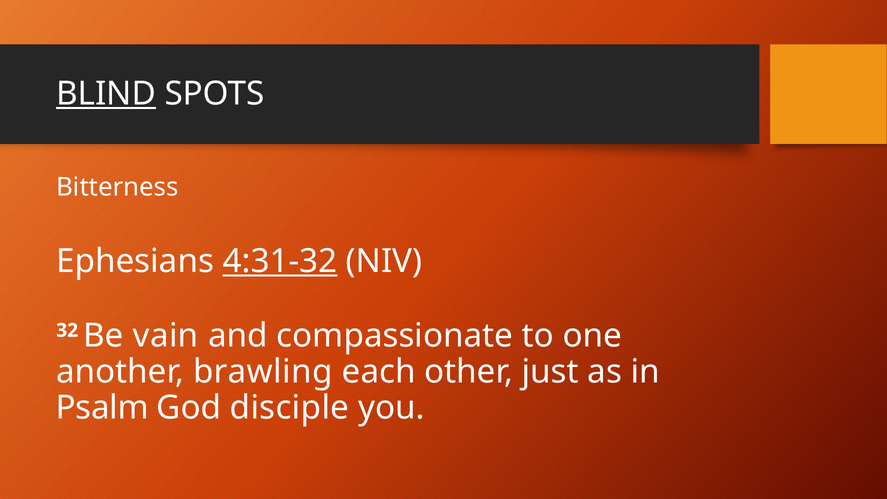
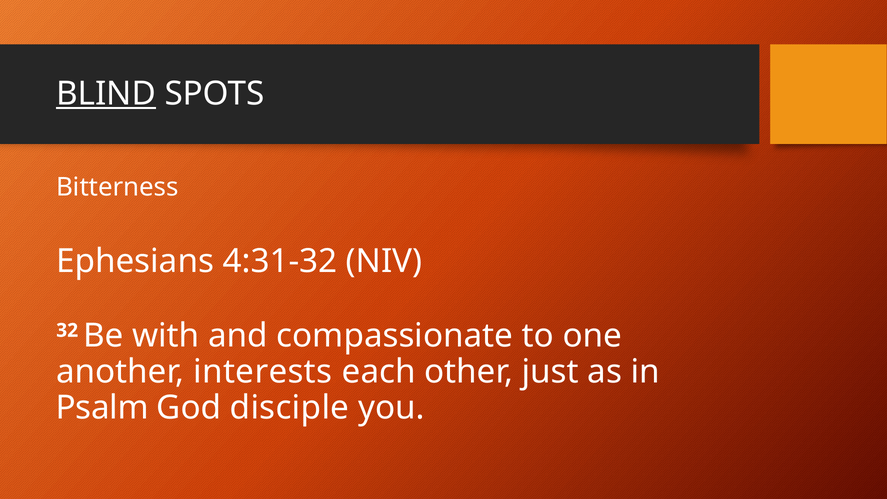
4:31-32 underline: present -> none
vain: vain -> with
brawling: brawling -> interests
